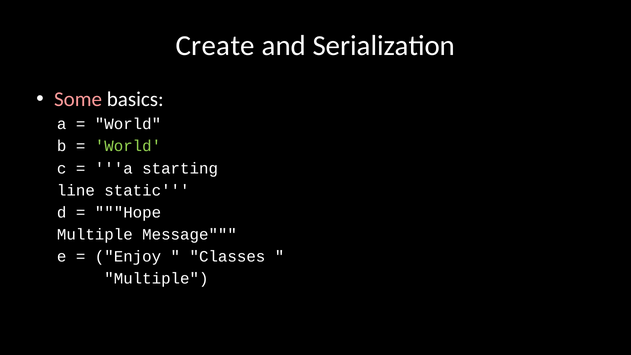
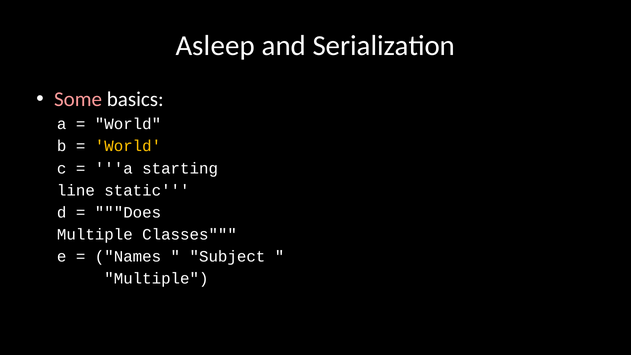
Create: Create -> Asleep
World at (128, 146) colour: light green -> yellow
Hope: Hope -> Does
Message: Message -> Classes
Enjoy: Enjoy -> Names
Classes: Classes -> Subject
